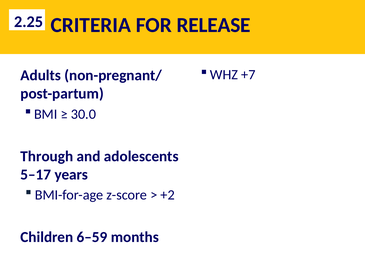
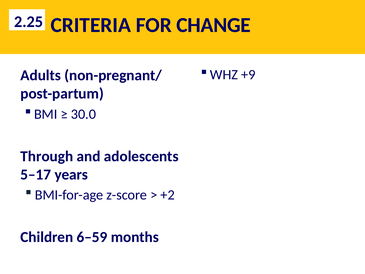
RELEASE: RELEASE -> CHANGE
+7: +7 -> +9
